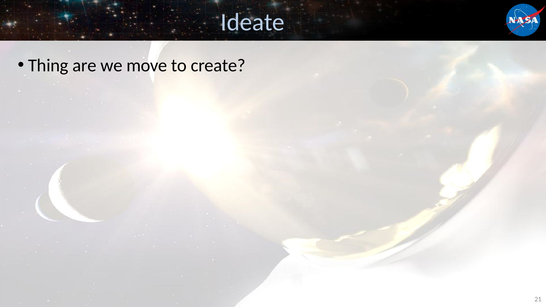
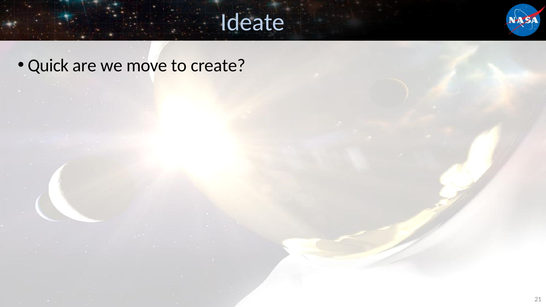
Thing: Thing -> Quick
